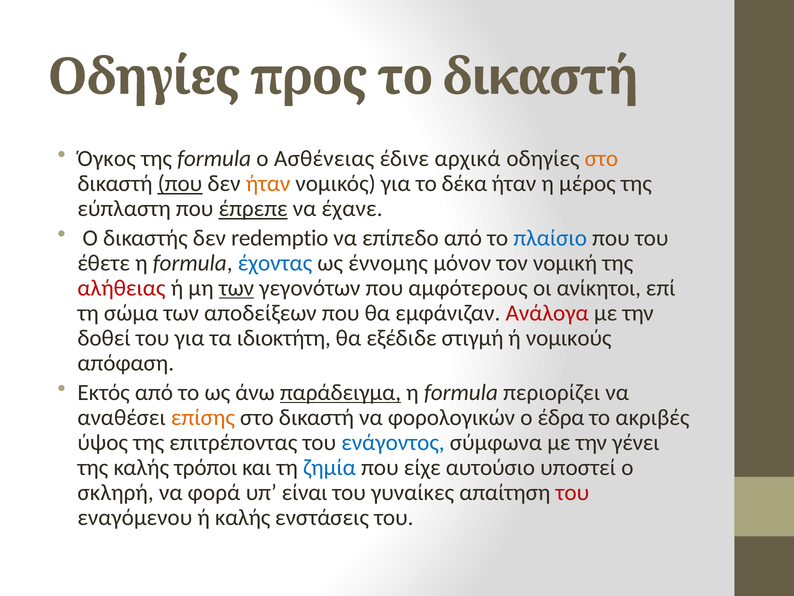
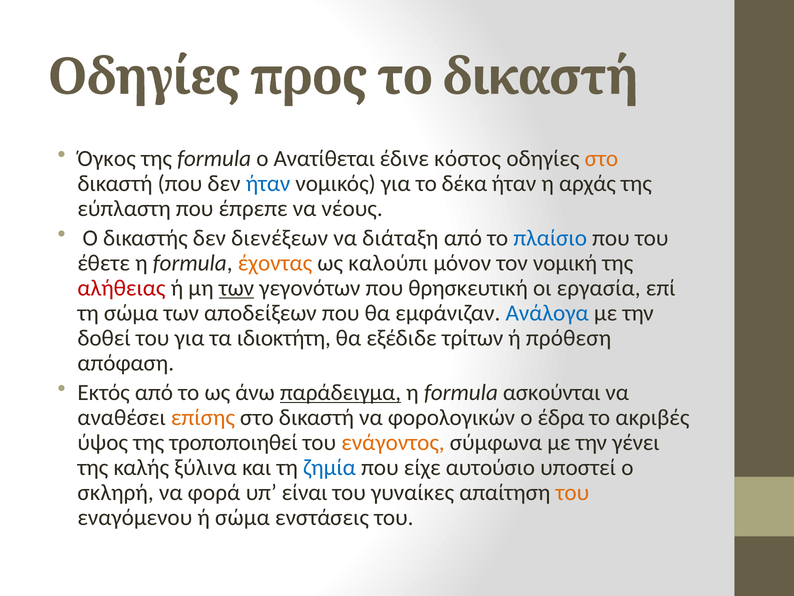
Ασθένειας: Ασθένειας -> Ανατίθεται
αρχικά: αρχικά -> κόστος
που at (180, 183) underline: present -> none
ήταν at (268, 183) colour: orange -> blue
μέρος: μέρος -> αρχάς
έπρεπε underline: present -> none
έχανε: έχανε -> νέους
redemptio: redemptio -> διενέξεων
επίπεδο: επίπεδο -> διάταξη
έχοντας colour: blue -> orange
έννομης: έννομης -> καλούπι
αμφότερους: αμφότερους -> θρησκευτική
ανίκητοι: ανίκητοι -> εργασία
Ανάλογα colour: red -> blue
στιγμή: στιγμή -> τρίτων
νομικούς: νομικούς -> πρόθεση
περιορίζει: περιορίζει -> ασκούνται
επιτρέποντας: επιτρέποντας -> τροποποιηθεί
ενάγοντος colour: blue -> orange
τρόποι: τρόποι -> ξύλινα
του at (572, 492) colour: red -> orange
ή καλής: καλής -> σώμα
